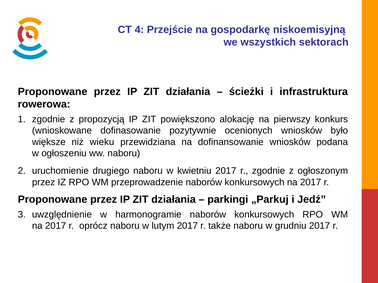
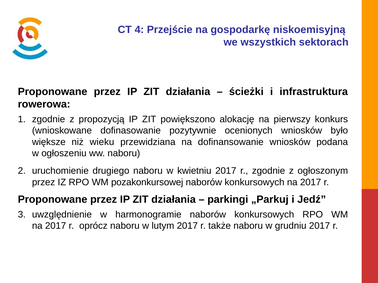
przeprowadzenie: przeprowadzenie -> pozakonkursowej
